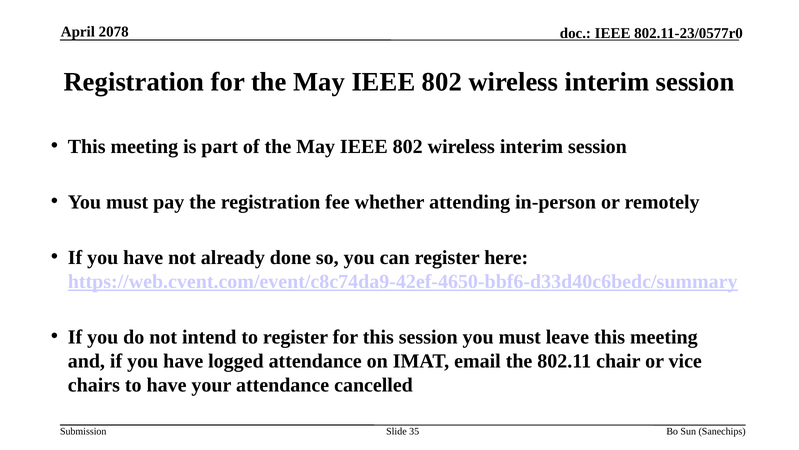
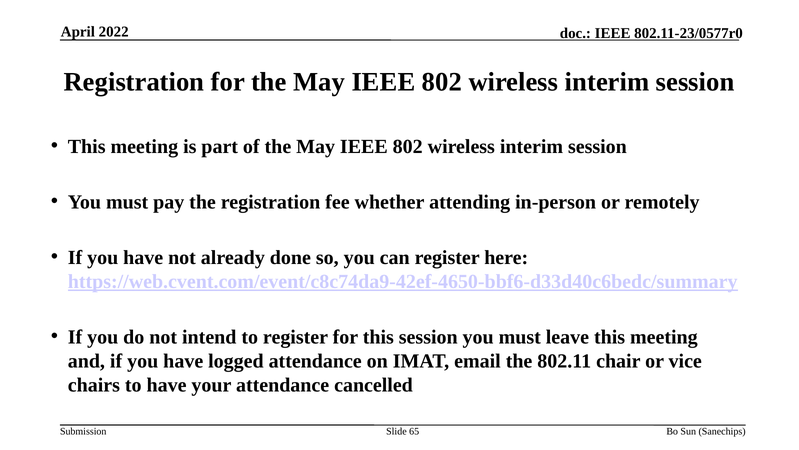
2078: 2078 -> 2022
35: 35 -> 65
